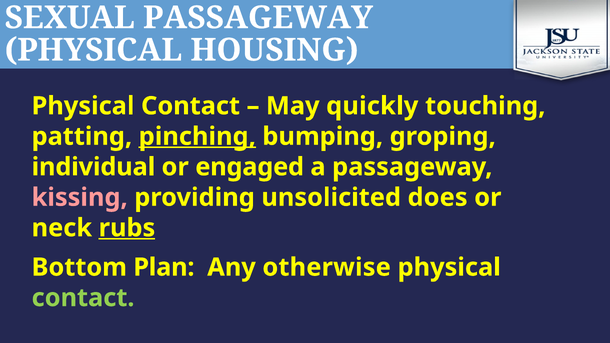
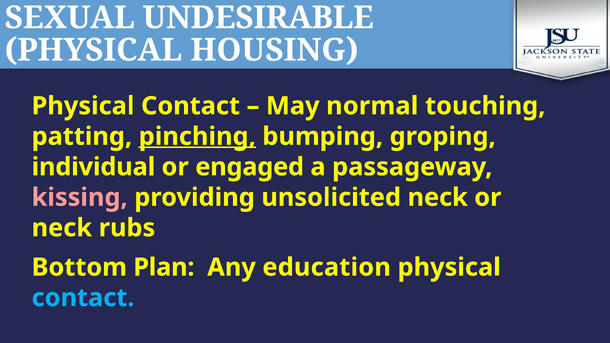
SEXUAL PASSAGEWAY: PASSAGEWAY -> UNDESIRABLE
quickly: quickly -> normal
unsolicited does: does -> neck
rubs underline: present -> none
otherwise: otherwise -> education
contact at (83, 298) colour: light green -> light blue
